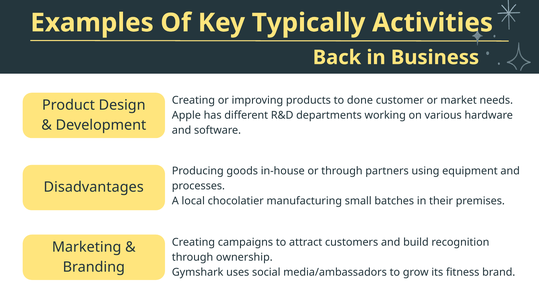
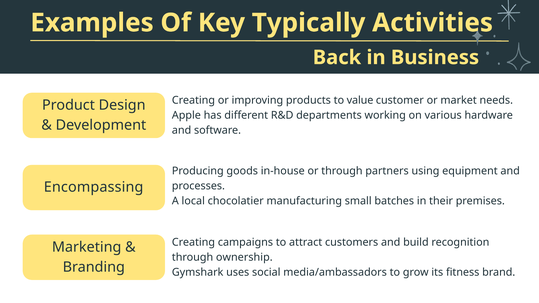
done: done -> value
Disadvantages: Disadvantages -> Encompassing
